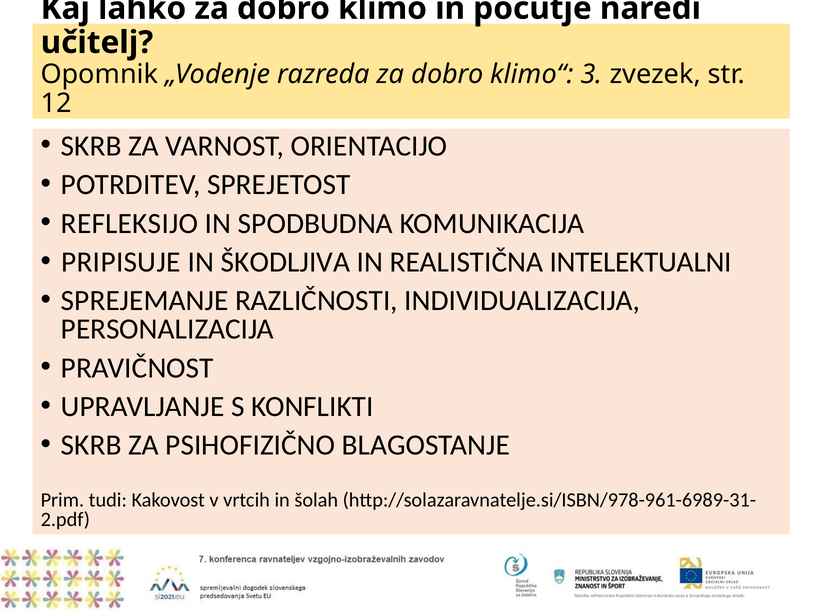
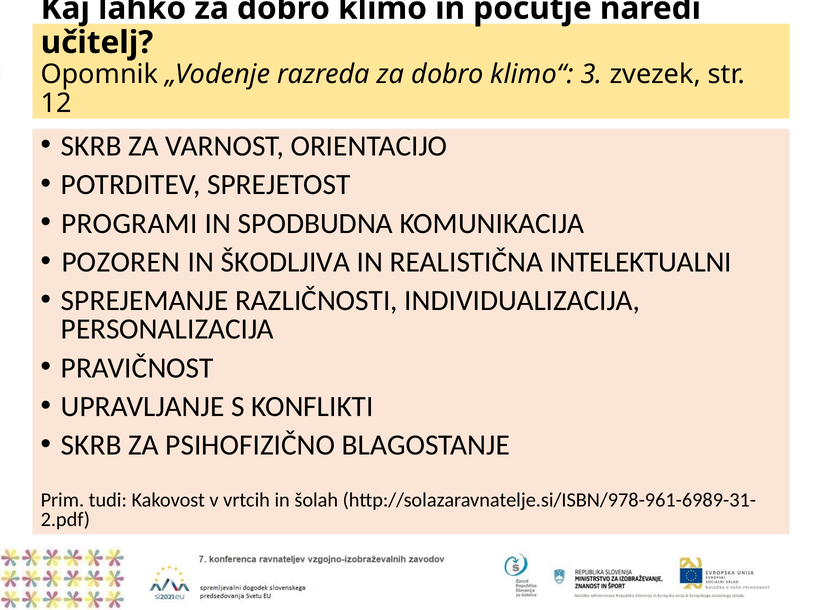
REFLEKSIJO: REFLEKSIJO -> PROGRAMI
PRIPISUJE: PRIPISUJE -> POZOREN
